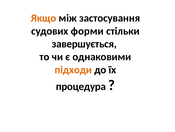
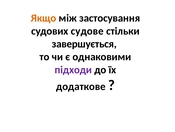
форми: форми -> судове
підходи colour: orange -> purple
процедура: процедура -> додаткове
